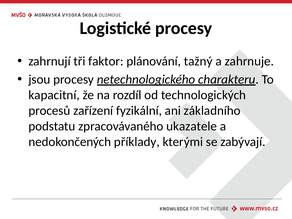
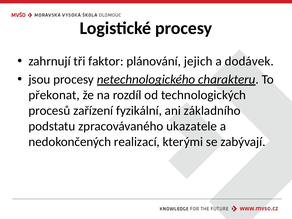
tažný: tažný -> jejich
zahrnuje: zahrnuje -> dodávek
kapacitní: kapacitní -> překonat
příklady: příklady -> realizací
